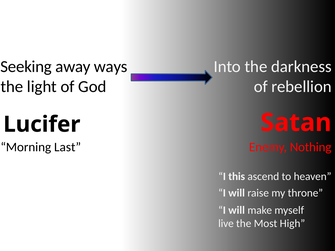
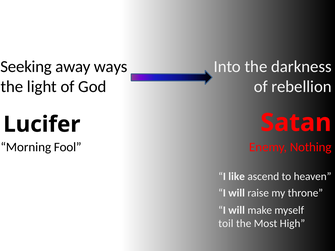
Last: Last -> Fool
this: this -> like
live: live -> toil
